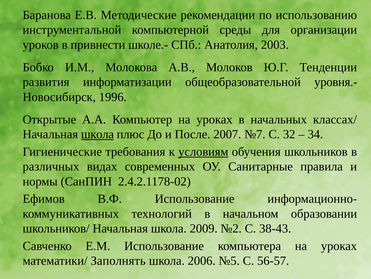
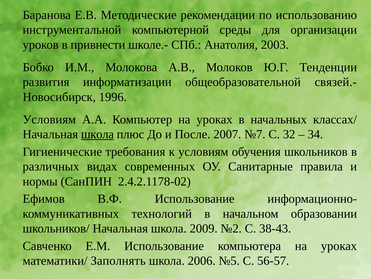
уровня.-: уровня.- -> связей.-
Открытые at (49, 119): Открытые -> Условиям
условиям at (203, 151) underline: present -> none
